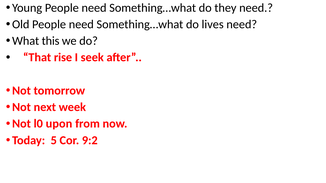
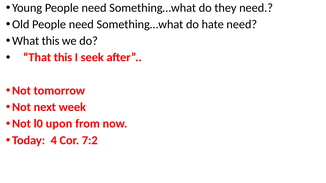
lives: lives -> hate
That rise: rise -> this
5: 5 -> 4
9:2: 9:2 -> 7:2
